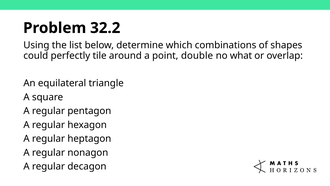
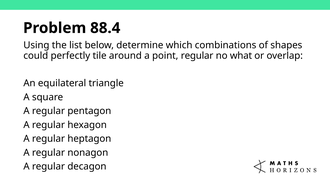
32.2: 32.2 -> 88.4
point double: double -> regular
